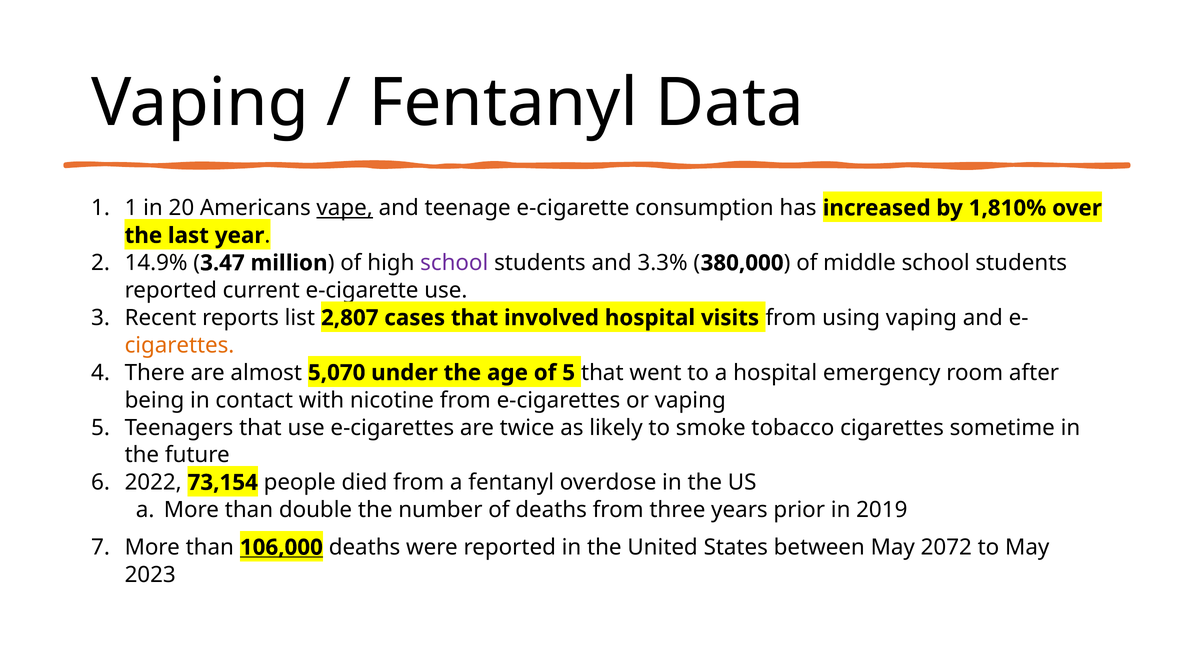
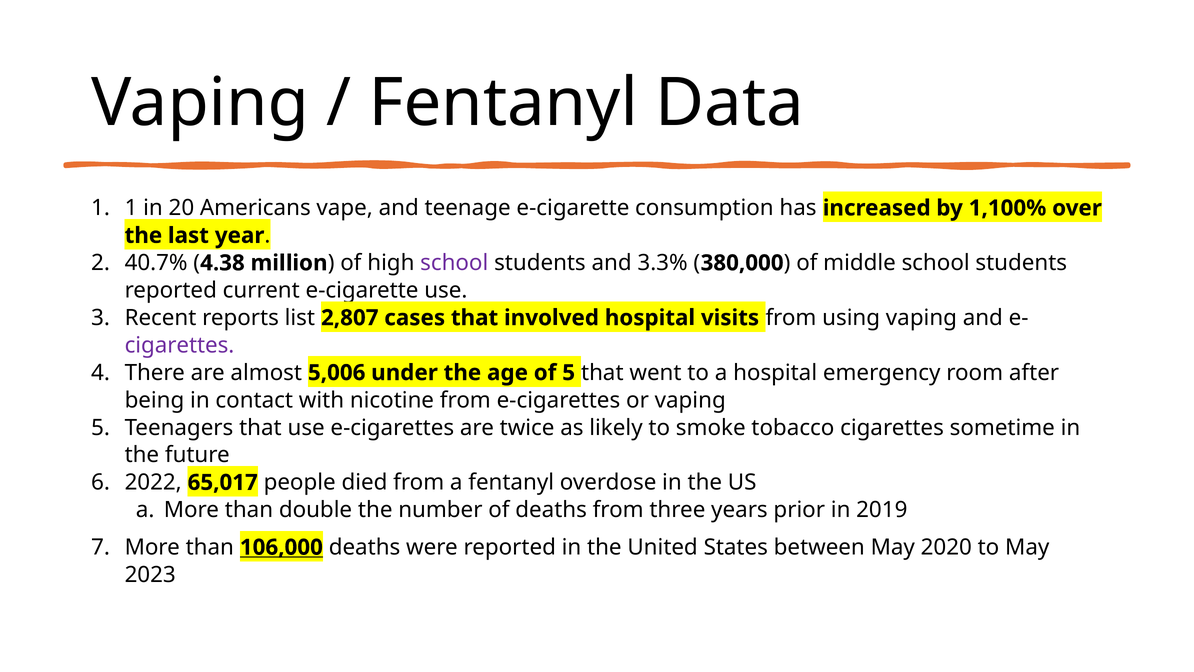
vape underline: present -> none
1,810%: 1,810% -> 1,100%
14.9%: 14.9% -> 40.7%
3.47: 3.47 -> 4.38
cigarettes at (179, 345) colour: orange -> purple
5,070: 5,070 -> 5,006
73,154: 73,154 -> 65,017
2072: 2072 -> 2020
